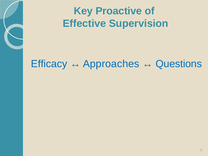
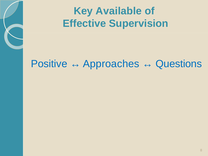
Proactive: Proactive -> Available
Efficacy: Efficacy -> Positive
